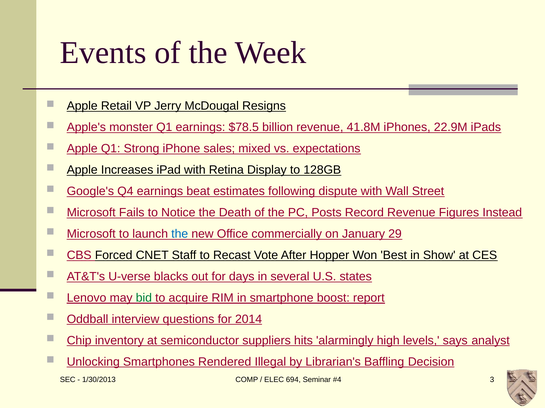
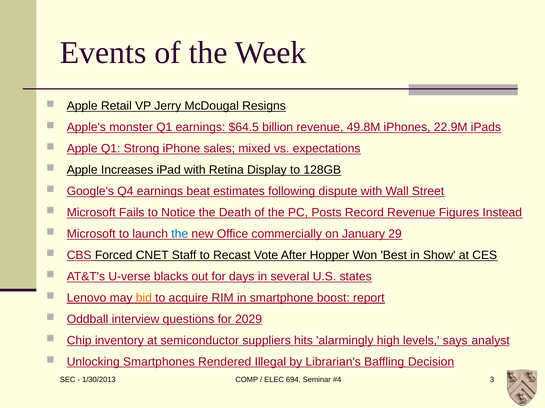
$78.5: $78.5 -> $64.5
41.8M: 41.8M -> 49.8M
bid colour: green -> orange
2014: 2014 -> 2029
